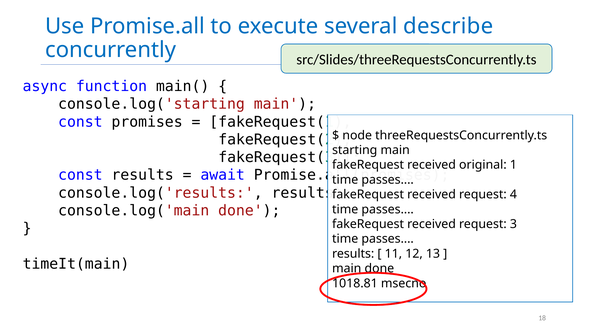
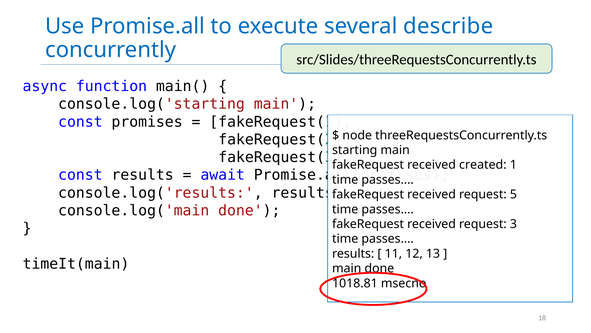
original: original -> created
4: 4 -> 5
